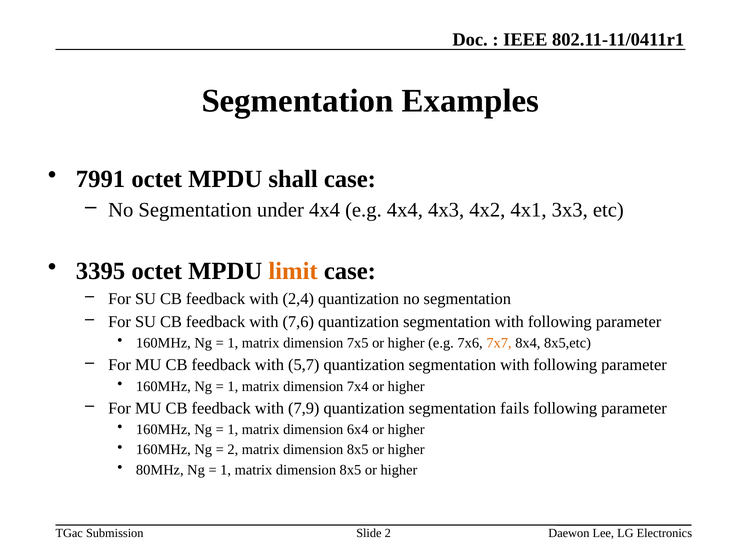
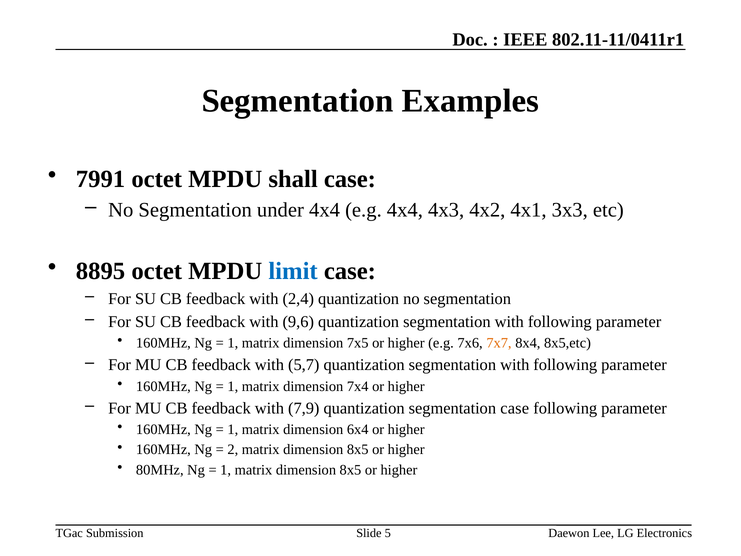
3395: 3395 -> 8895
limit colour: orange -> blue
7,6: 7,6 -> 9,6
segmentation fails: fails -> case
Slide 2: 2 -> 5
